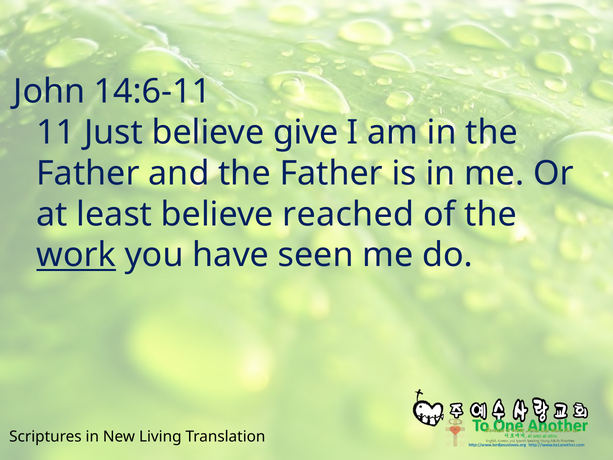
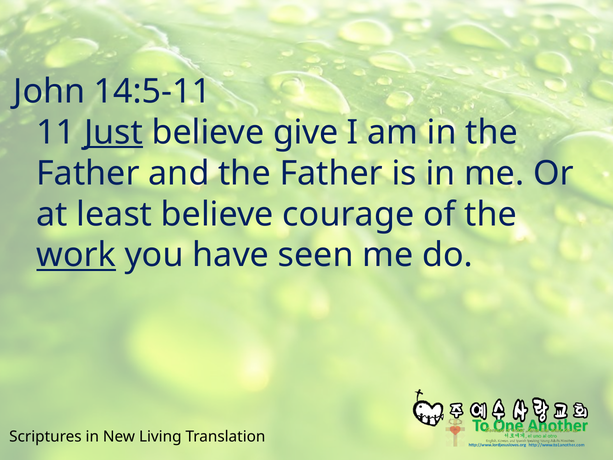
14:6-11: 14:6-11 -> 14:5-11
Just underline: none -> present
reached: reached -> courage
